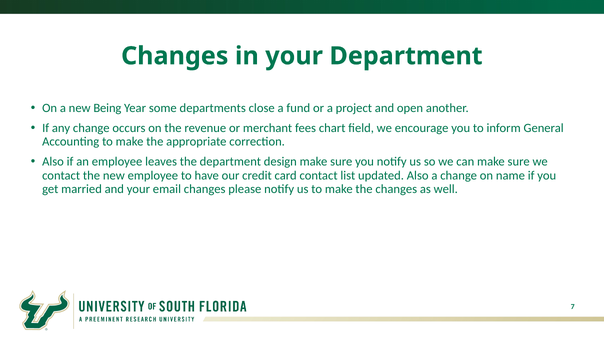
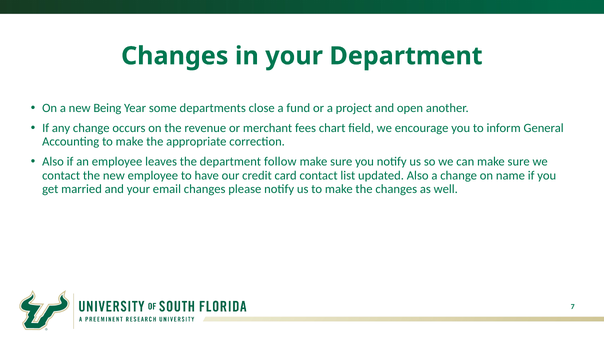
design: design -> follow
